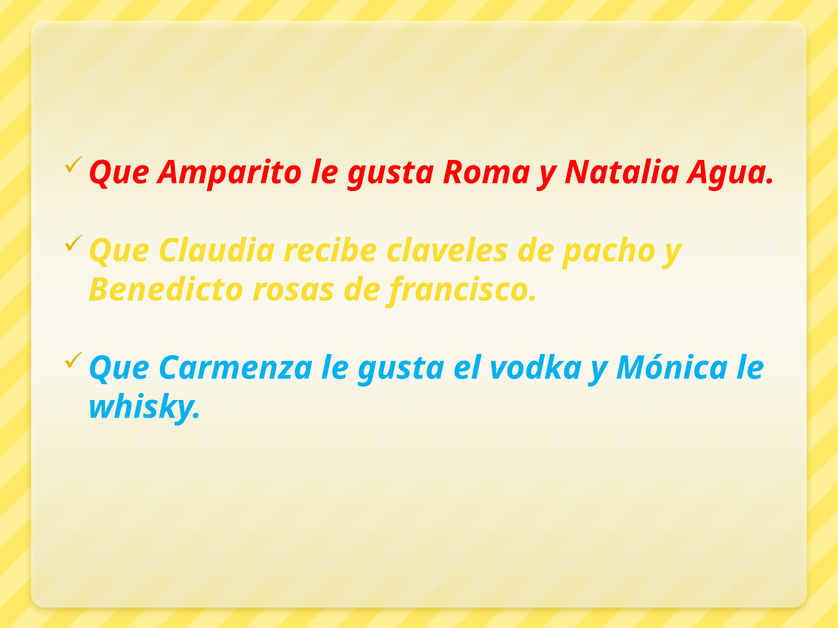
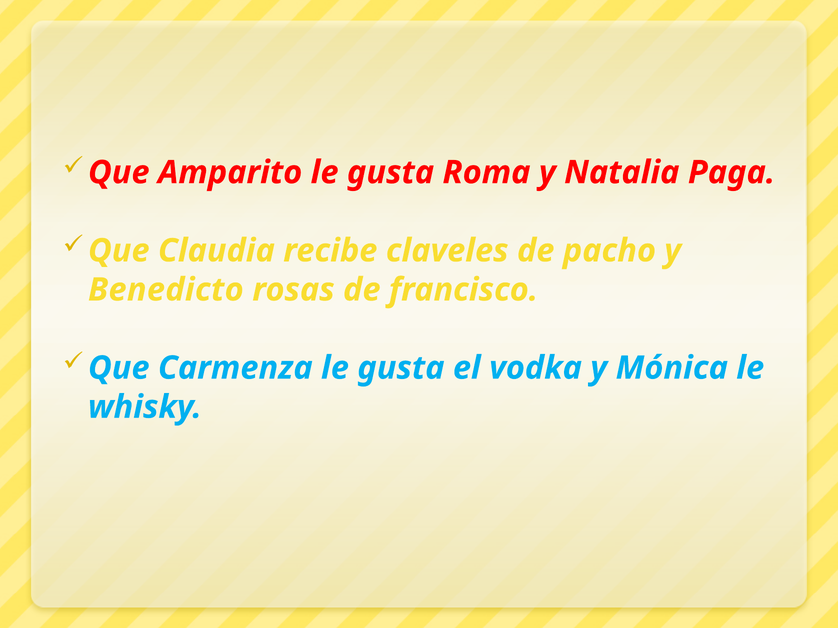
Agua: Agua -> Paga
